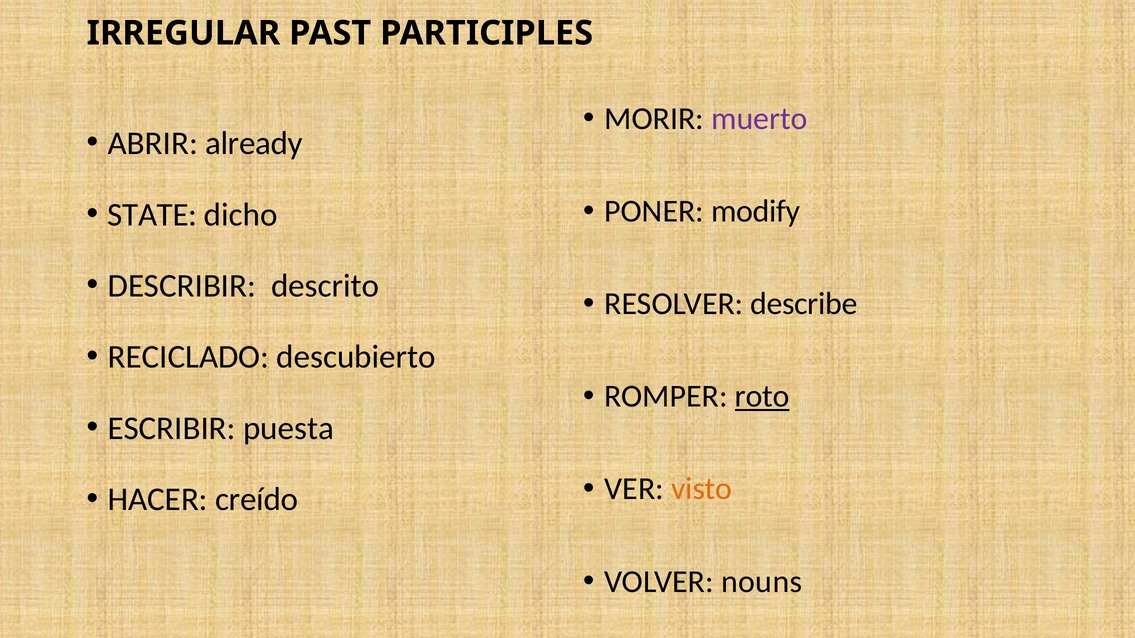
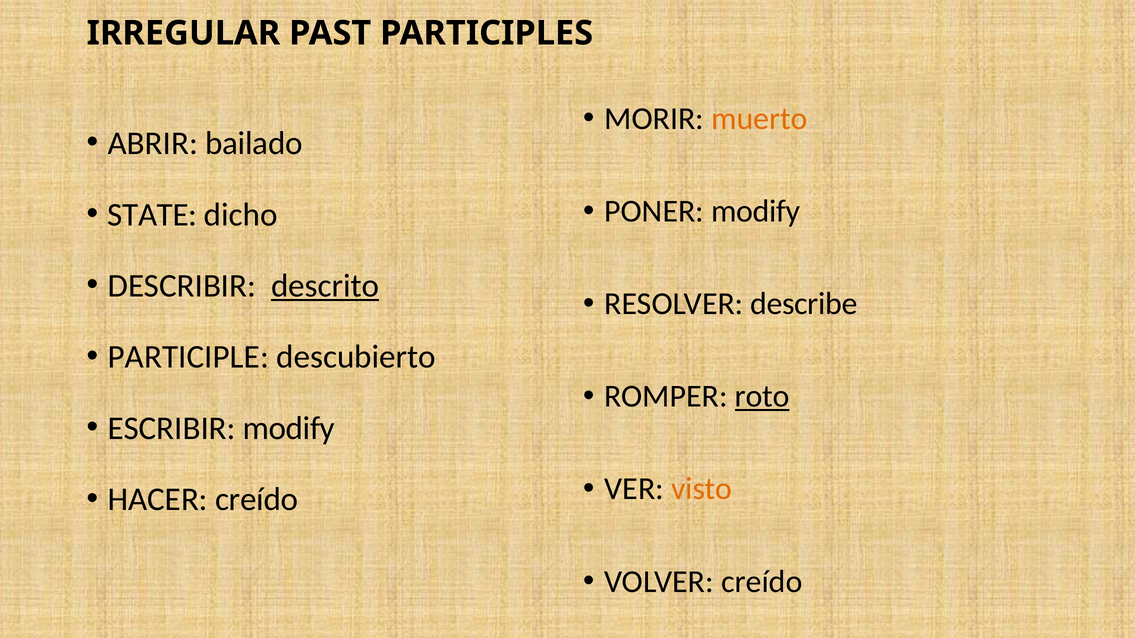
muerto colour: purple -> orange
already: already -> bailado
descrito underline: none -> present
RECICLADO: RECICLADO -> PARTICIPLE
ESCRIBIR puesta: puesta -> modify
VOLVER nouns: nouns -> creído
